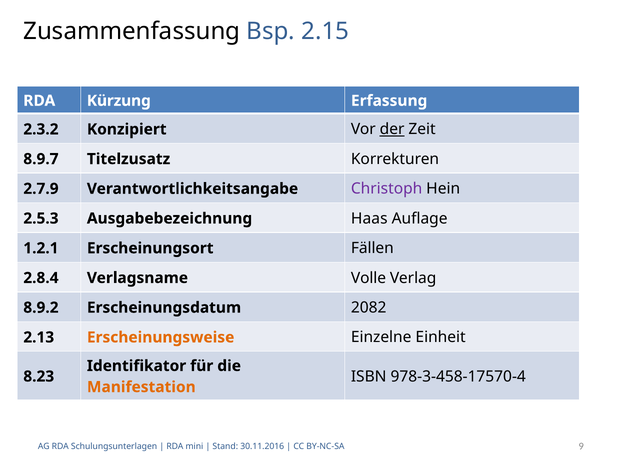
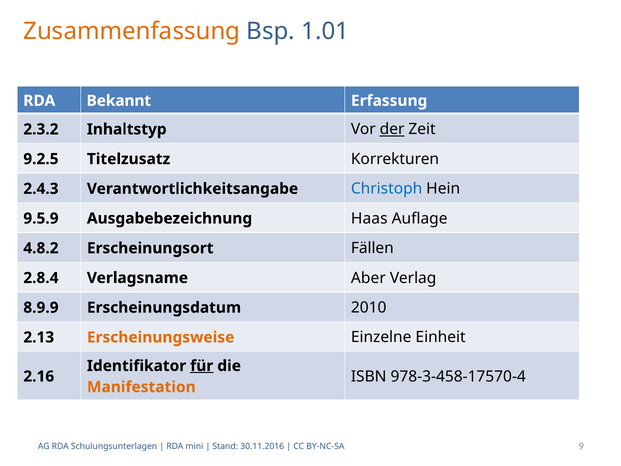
Zusammenfassung colour: black -> orange
2.15: 2.15 -> 1.01
Kürzung: Kürzung -> Bekannt
Konzipiert: Konzipiert -> Inhaltstyp
8.9.7: 8.9.7 -> 9.2.5
2.7.9: 2.7.9 -> 2.4.3
Christoph colour: purple -> blue
2.5.3: 2.5.3 -> 9.5.9
1.2.1: 1.2.1 -> 4.8.2
Volle: Volle -> Aber
8.9.2: 8.9.2 -> 8.9.9
2082: 2082 -> 2010
für underline: none -> present
8.23: 8.23 -> 2.16
